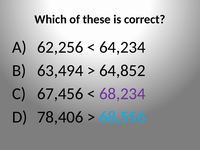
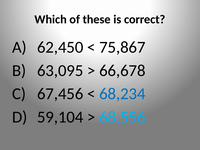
62,256: 62,256 -> 62,450
64,234: 64,234 -> 75,867
63,494: 63,494 -> 63,095
64,852: 64,852 -> 66,678
68,234 colour: purple -> blue
78,406: 78,406 -> 59,104
